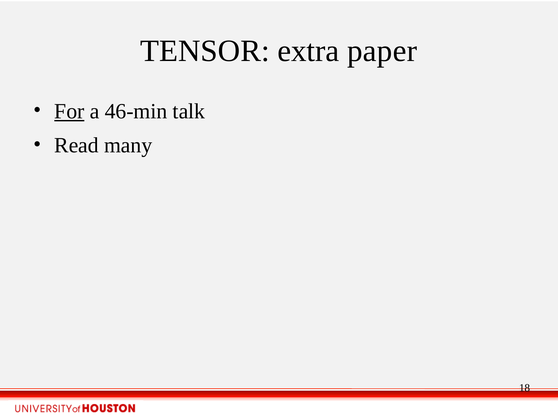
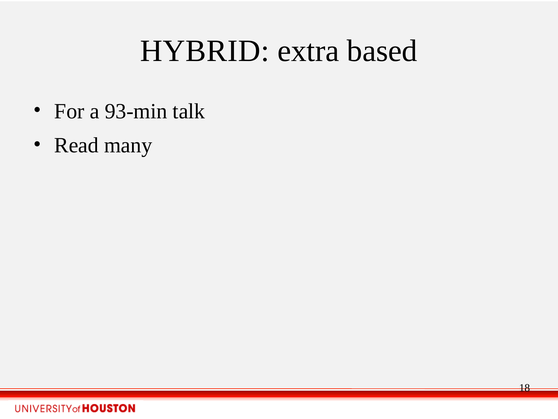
TENSOR: TENSOR -> HYBRID
paper: paper -> based
For underline: present -> none
46-min: 46-min -> 93-min
